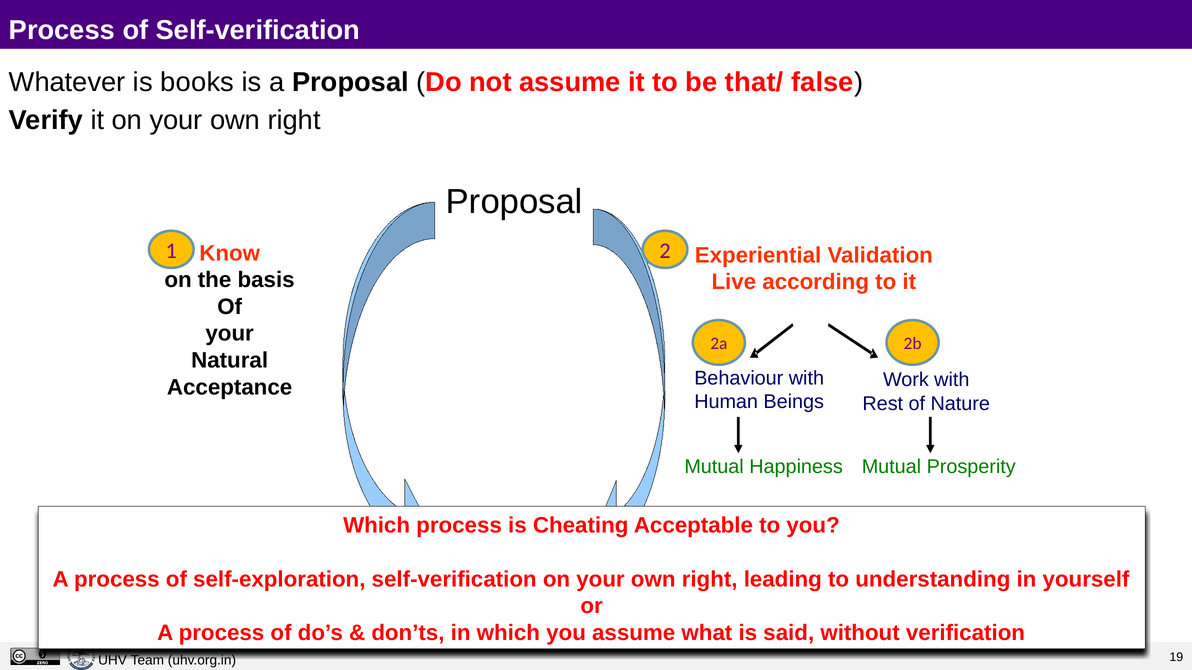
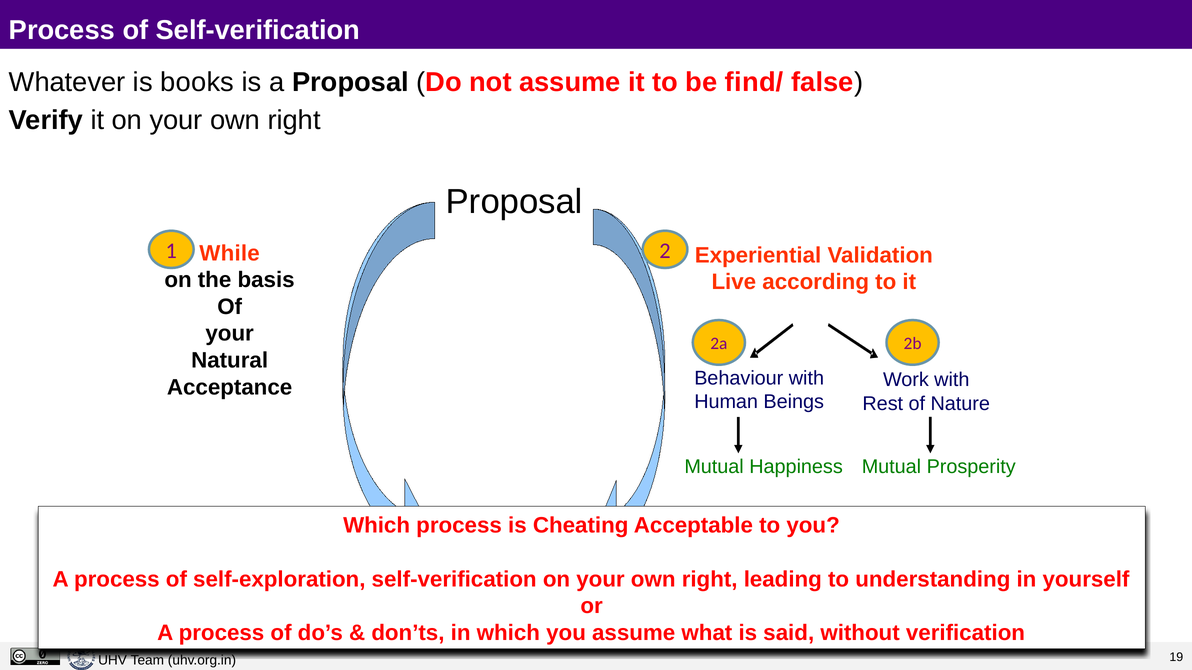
that/: that/ -> find/
Know: Know -> While
